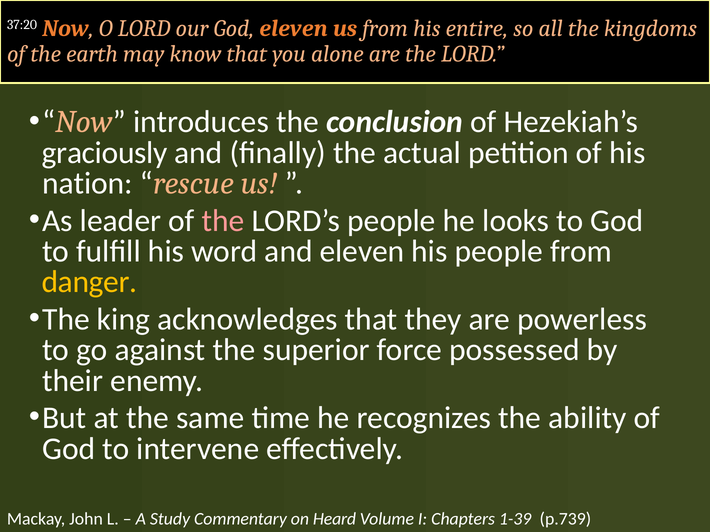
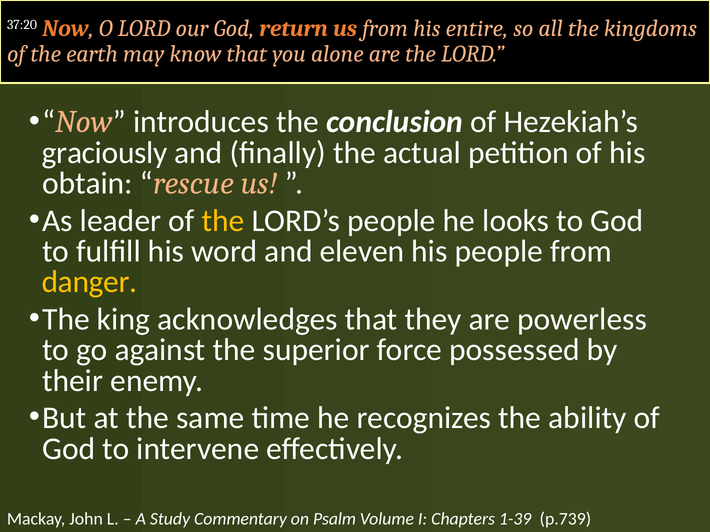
God eleven: eleven -> return
nation: nation -> obtain
the at (223, 221) colour: pink -> yellow
Heard: Heard -> Psalm
